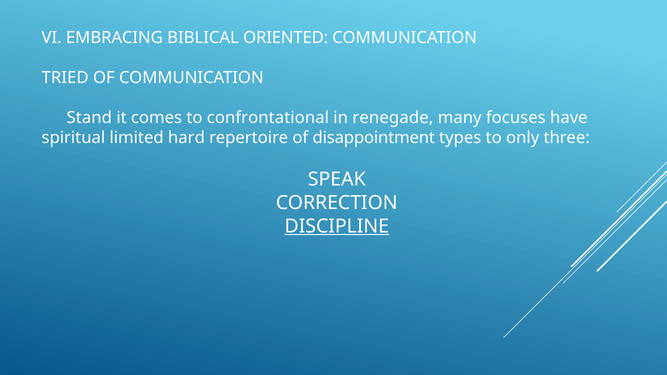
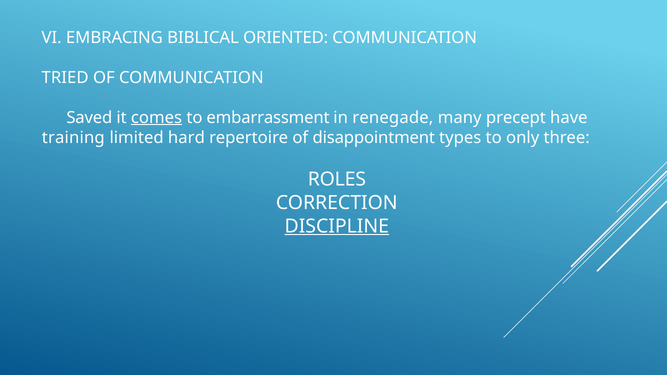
Stand: Stand -> Saved
comes underline: none -> present
confrontational: confrontational -> embarrassment
focuses: focuses -> precept
spiritual: spiritual -> training
SPEAK: SPEAK -> ROLES
